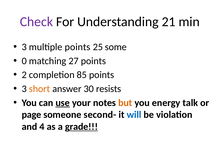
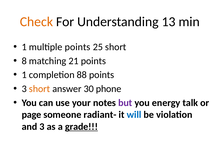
Check colour: purple -> orange
21: 21 -> 13
3 at (24, 47): 3 -> 1
25 some: some -> short
0: 0 -> 8
27: 27 -> 21
2 at (24, 75): 2 -> 1
85: 85 -> 88
resists: resists -> phone
use underline: present -> none
but colour: orange -> purple
second-: second- -> radiant-
and 4: 4 -> 3
